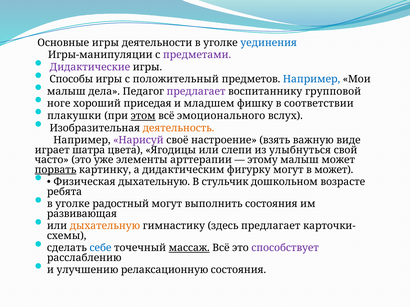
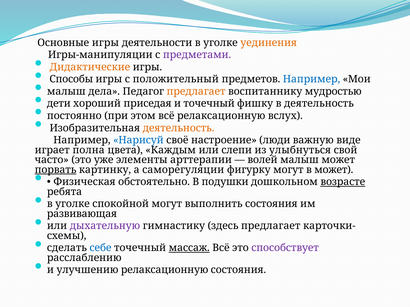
уединения colour: blue -> orange
Дидактические colour: purple -> orange
предлагает at (196, 92) colour: purple -> orange
групповой: групповой -> мудростью
ноге: ноге -> дети
и младшем: младшем -> точечный
в соответствии: соответствии -> деятельность
плакушки: плакушки -> постоянно
этом underline: present -> none
всё эмоционального: эмоционального -> релаксационную
Нарисуй colour: purple -> blue
взять: взять -> люди
шатра: шатра -> полна
Ягодицы: Ягодицы -> Каждым
этому: этому -> волей
дидактическим: дидактическим -> саморегуляции
Физическая дыхательную: дыхательную -> обстоятельно
стульчик: стульчик -> подушки
возрасте underline: none -> present
радостный: радостный -> спокойной
дыхательную at (105, 226) colour: orange -> purple
